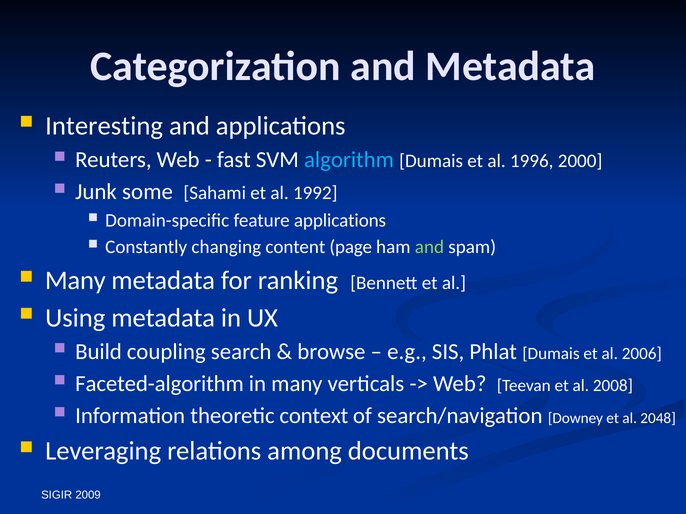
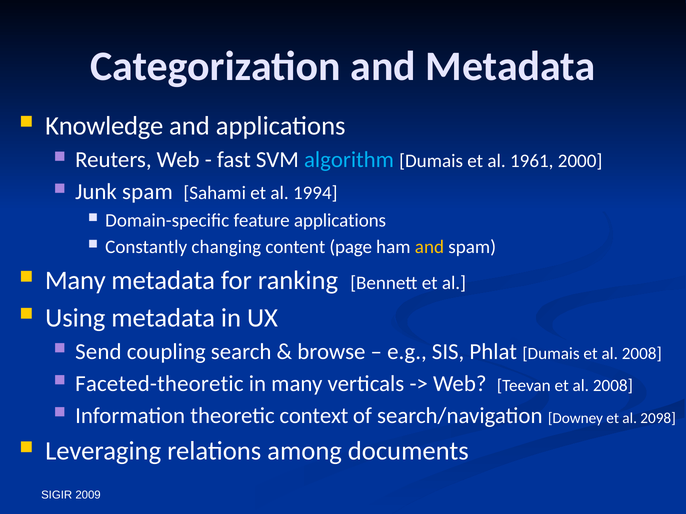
Interesting: Interesting -> Knowledge
1996: 1996 -> 1961
Junk some: some -> spam
1992: 1992 -> 1994
and at (429, 247) colour: light green -> yellow
Build: Build -> Send
Dumais et al 2006: 2006 -> 2008
Faceted-algorithm: Faceted-algorithm -> Faceted-theoretic
2048: 2048 -> 2098
